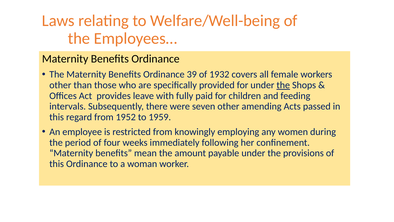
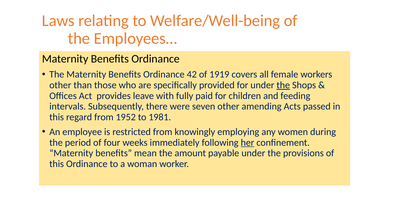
39: 39 -> 42
1932: 1932 -> 1919
1959: 1959 -> 1981
her underline: none -> present
